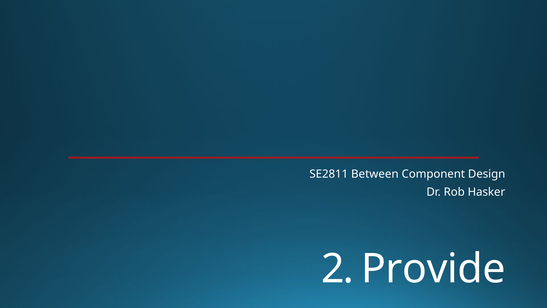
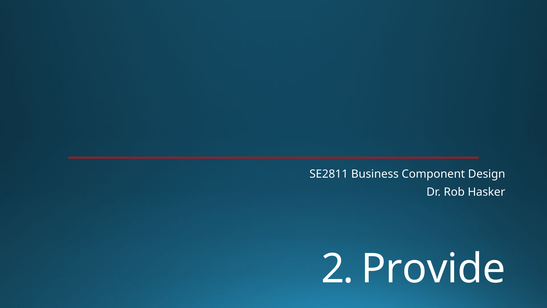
Between: Between -> Business
